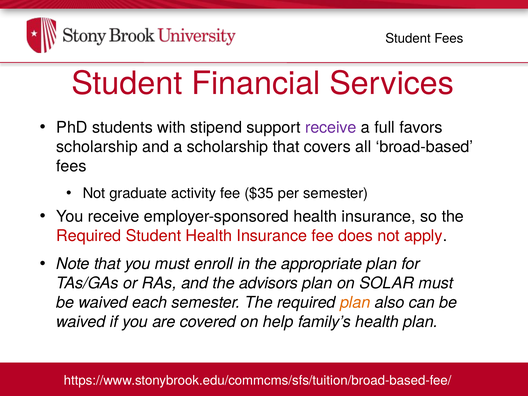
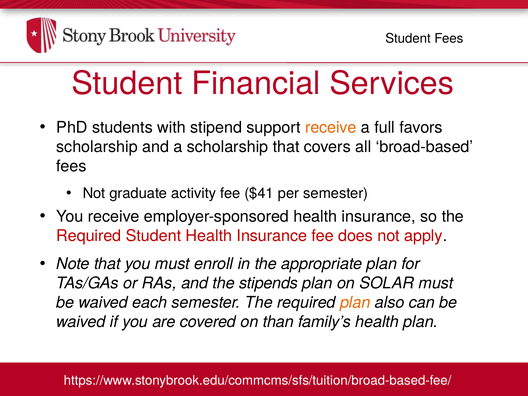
receive at (331, 128) colour: purple -> orange
$35: $35 -> $41
advisors: advisors -> stipends
help: help -> than
